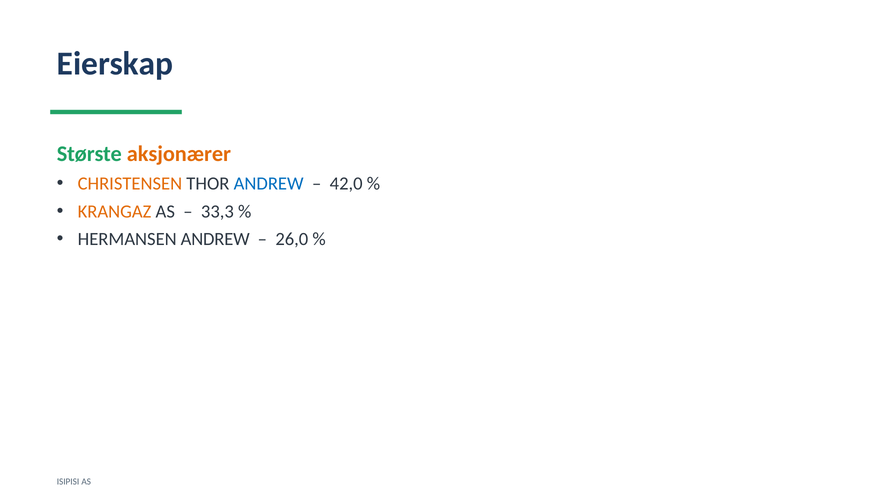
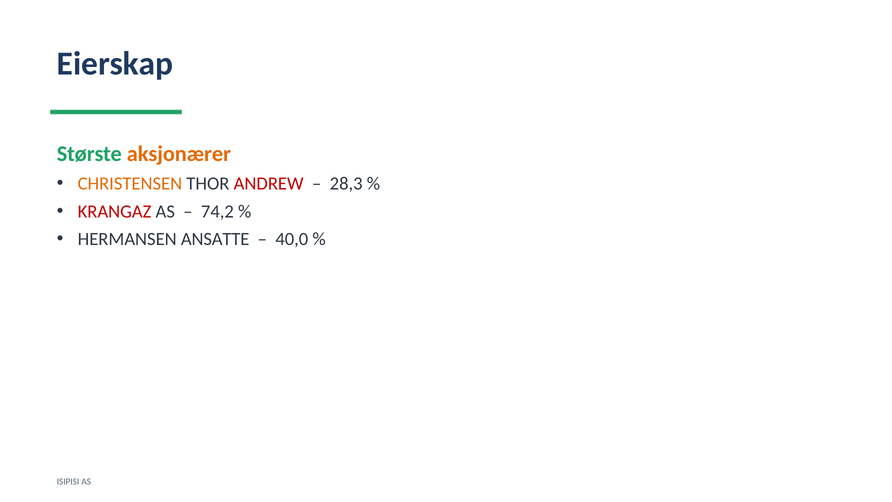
ANDREW at (269, 183) colour: blue -> red
42,0: 42,0 -> 28,3
KRANGAZ colour: orange -> red
33,3: 33,3 -> 74,2
HERMANSEN ANDREW: ANDREW -> ANSATTE
26,0: 26,0 -> 40,0
